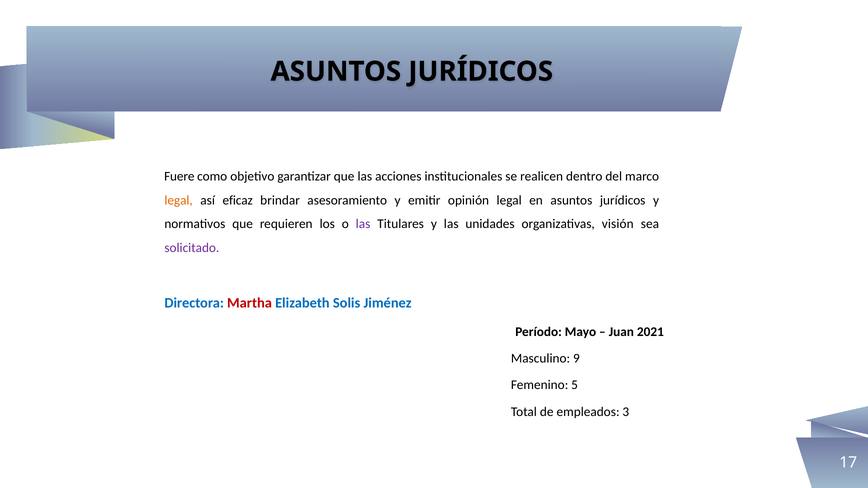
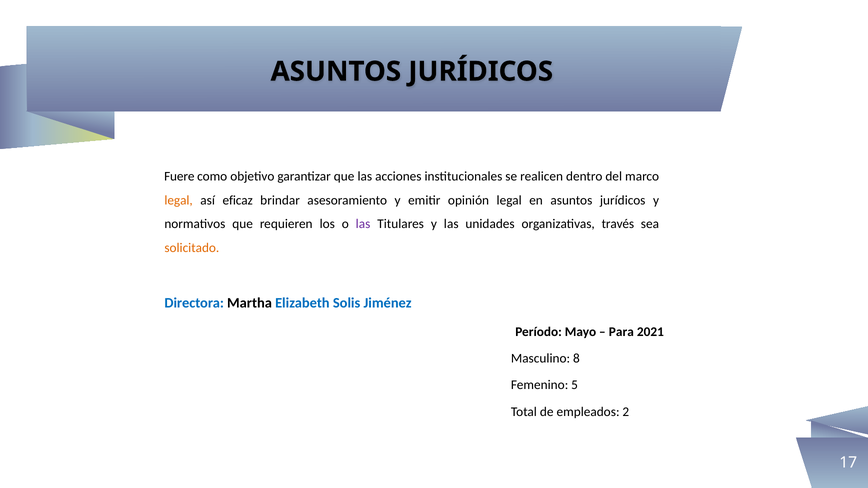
visión: visión -> través
solicitado colour: purple -> orange
Martha colour: red -> black
Juan: Juan -> Para
9: 9 -> 8
3: 3 -> 2
